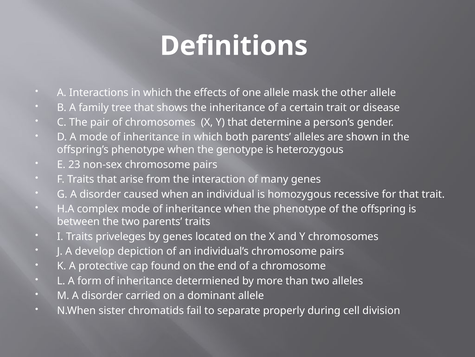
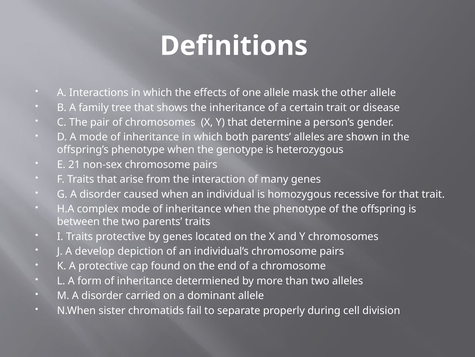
23: 23 -> 21
Traits priveleges: priveleges -> protective
